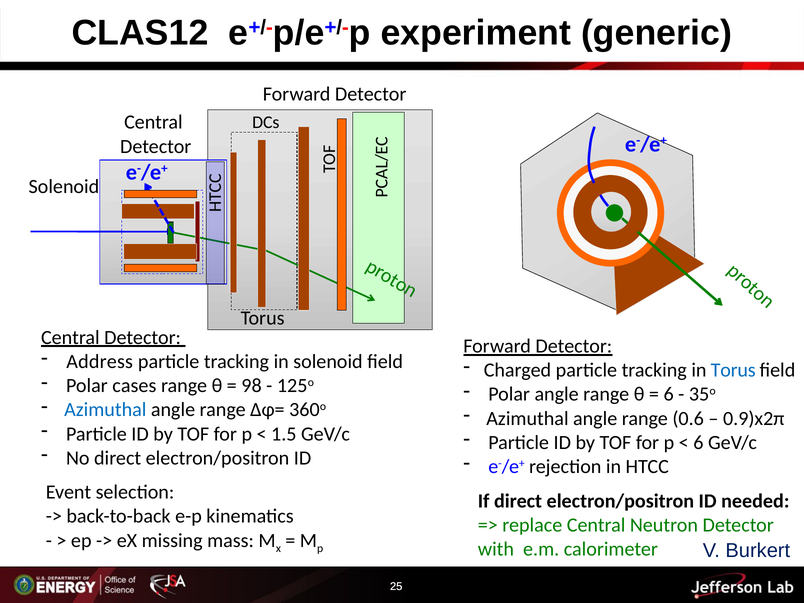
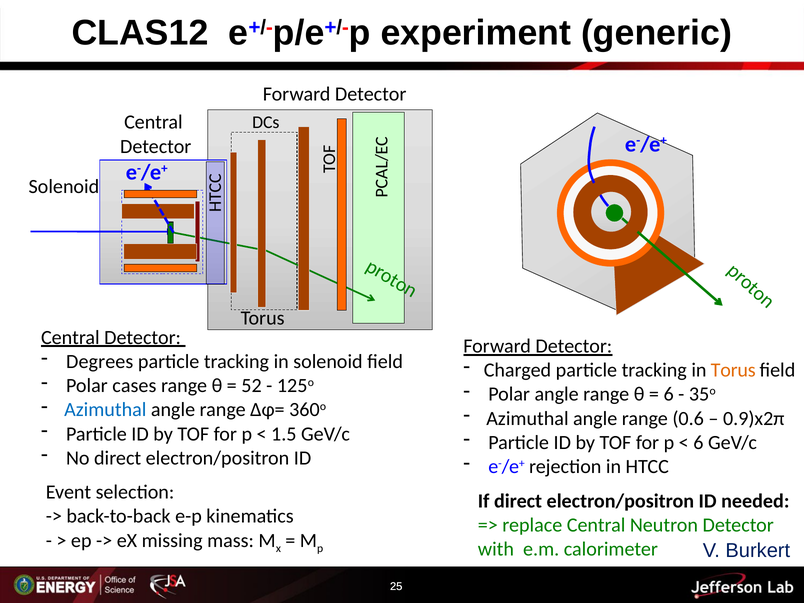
Address: Address -> Degrees
Torus at (733, 370) colour: blue -> orange
98: 98 -> 52
